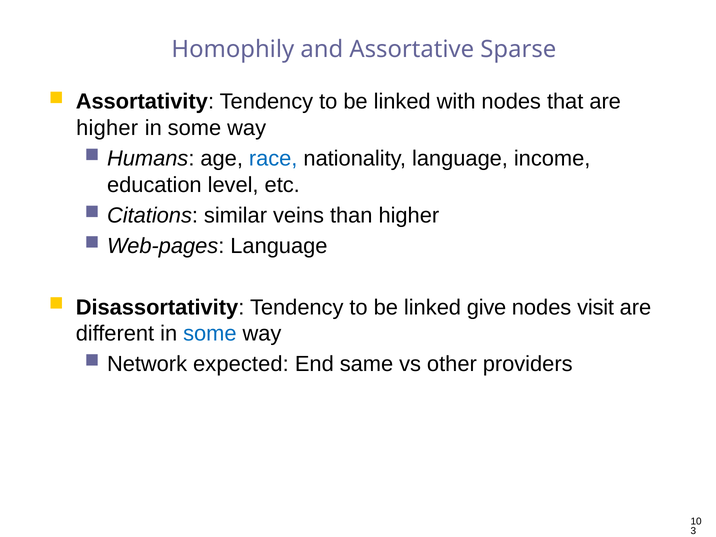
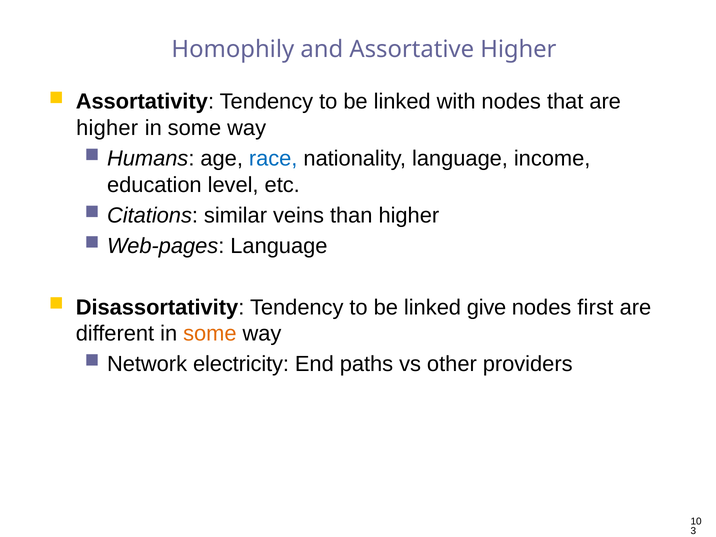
Assortative Sparse: Sparse -> Higher
visit: visit -> first
some at (210, 334) colour: blue -> orange
expected: expected -> electricity
same: same -> paths
